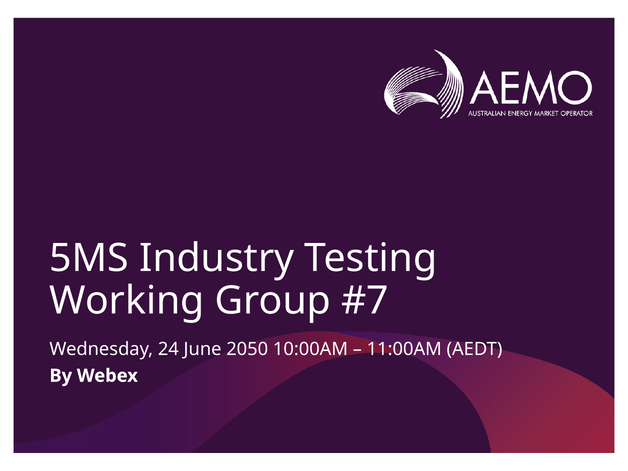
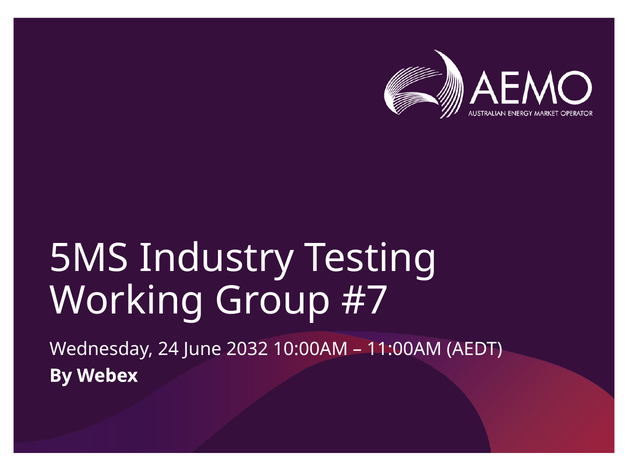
2050: 2050 -> 2032
